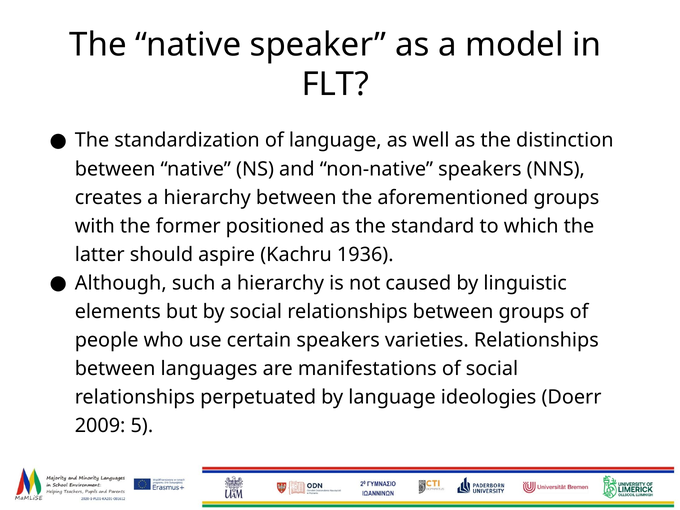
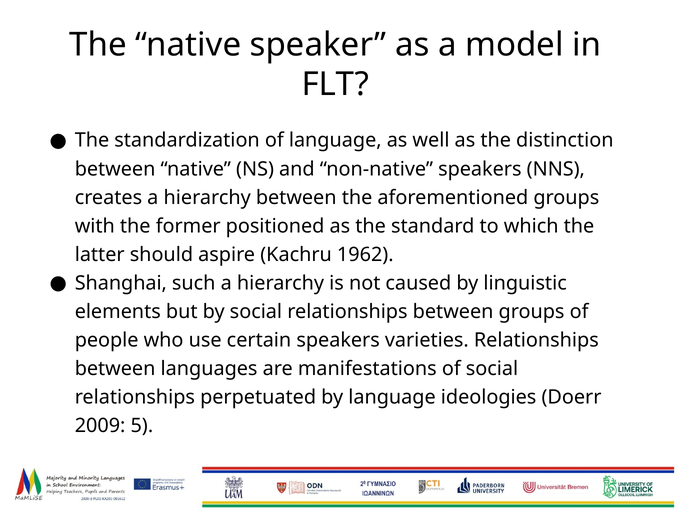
1936: 1936 -> 1962
Although: Although -> Shanghai
